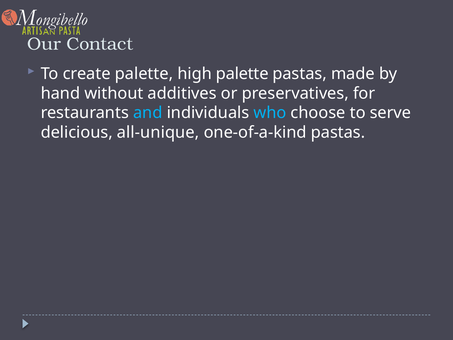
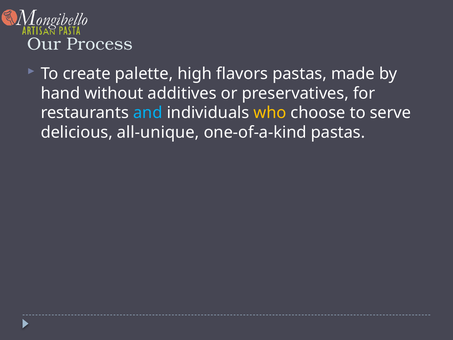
Contact: Contact -> Process
high palette: palette -> flavors
who colour: light blue -> yellow
